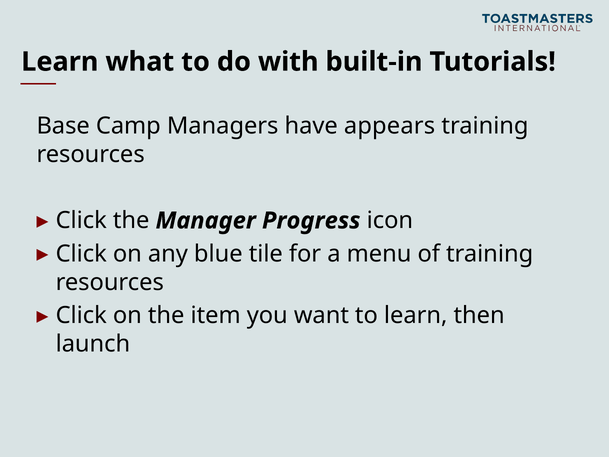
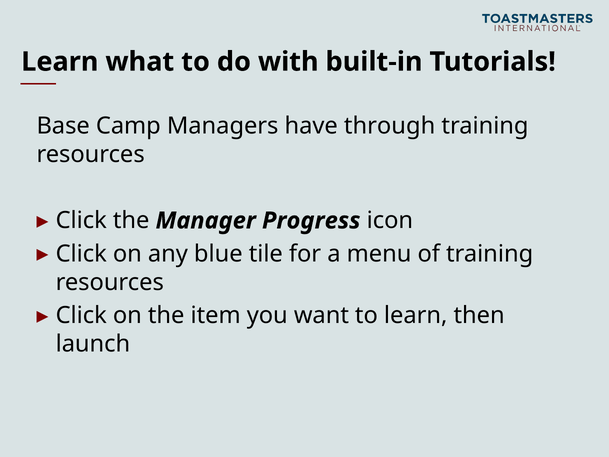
appears: appears -> through
